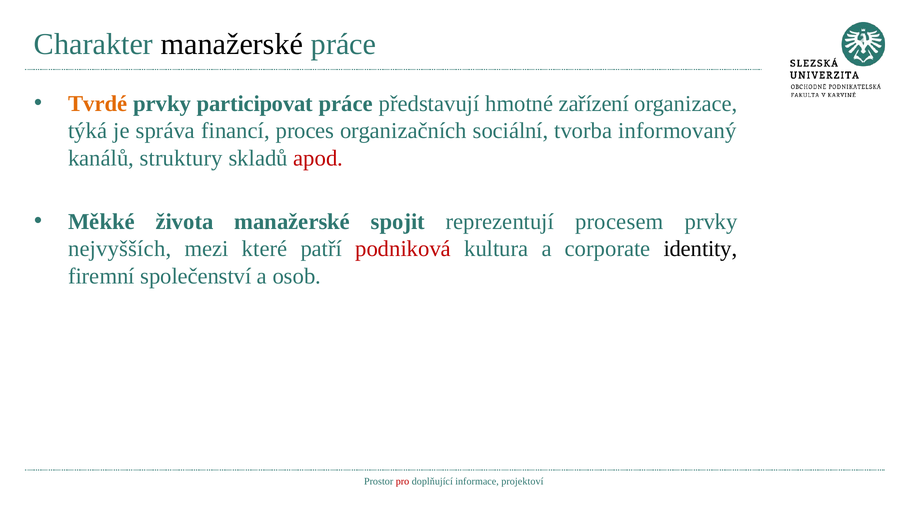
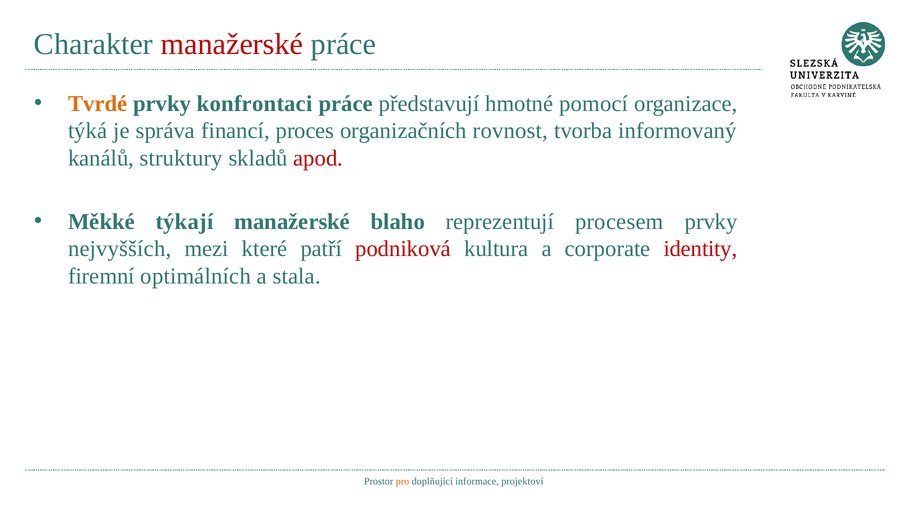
manažerské at (232, 44) colour: black -> red
participovat: participovat -> konfrontaci
zařízení: zařízení -> pomocí
sociální: sociální -> rovnost
života: života -> týkají
spojit: spojit -> blaho
identity colour: black -> red
společenství: společenství -> optimálních
osob: osob -> stala
pro colour: red -> orange
